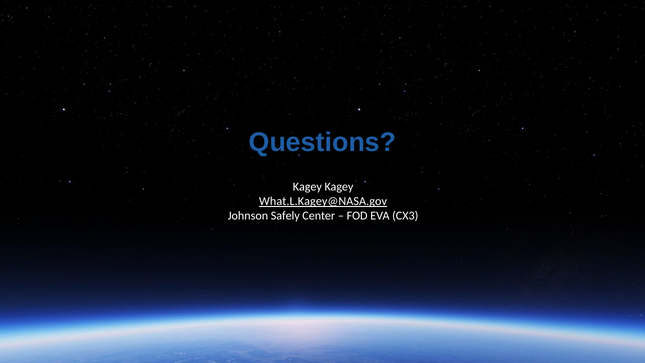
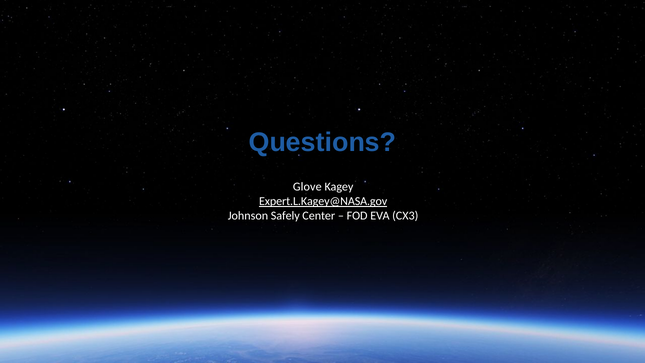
Kagey at (307, 187): Kagey -> Glove
What.L.Kagey@NASA.gov: What.L.Kagey@NASA.gov -> Expert.L.Kagey@NASA.gov
